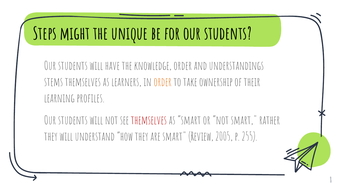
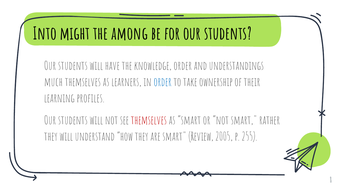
Steps: Steps -> Into
unique: unique -> among
stems: stems -> much
order at (163, 82) colour: orange -> blue
